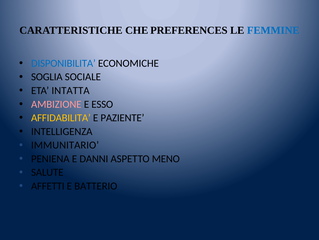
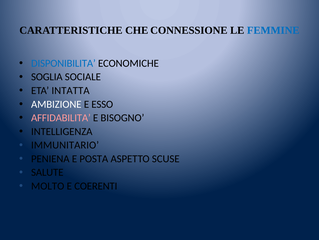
PREFERENCES: PREFERENCES -> CONNESSIONE
AMBIZIONE colour: pink -> white
AFFIDABILITA colour: yellow -> pink
PAZIENTE: PAZIENTE -> BISOGNO
DANNI: DANNI -> POSTA
MENO: MENO -> SCUSE
AFFETTI: AFFETTI -> MOLTO
BATTERIO: BATTERIO -> COERENTI
